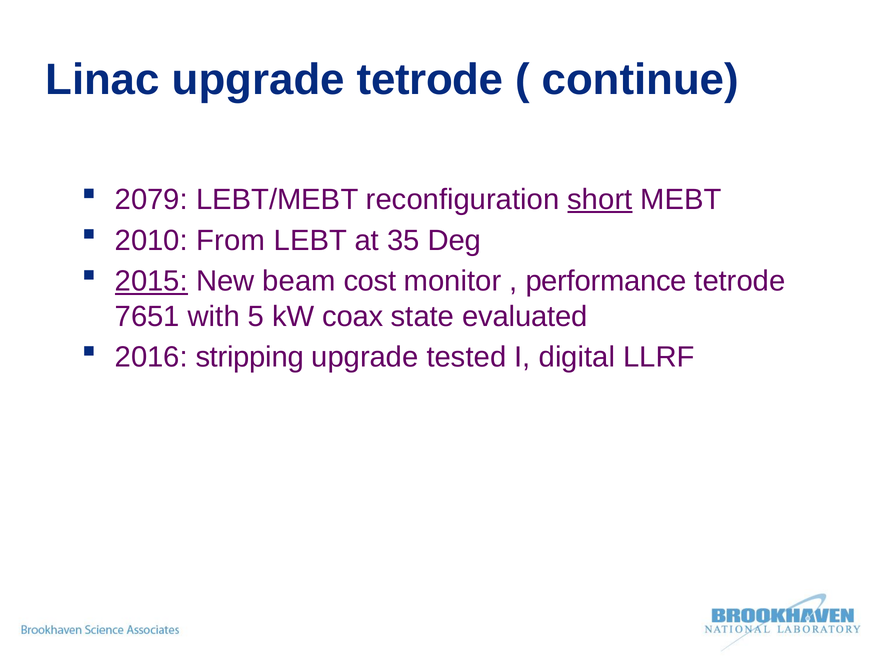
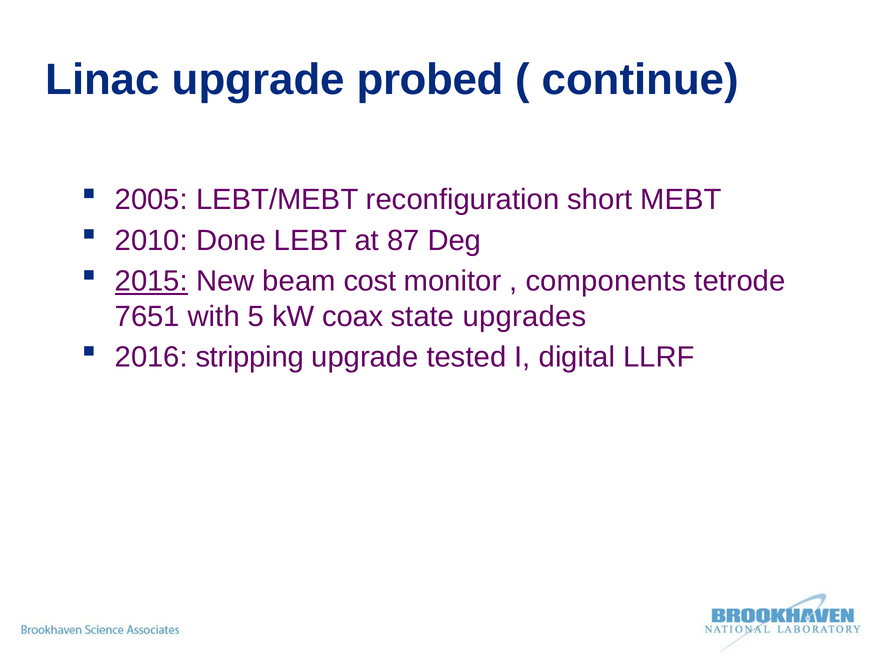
upgrade tetrode: tetrode -> probed
2079: 2079 -> 2005
short underline: present -> none
From: From -> Done
35: 35 -> 87
performance: performance -> components
evaluated: evaluated -> upgrades
